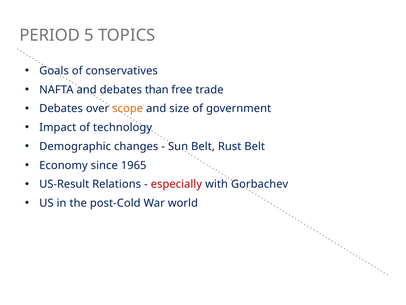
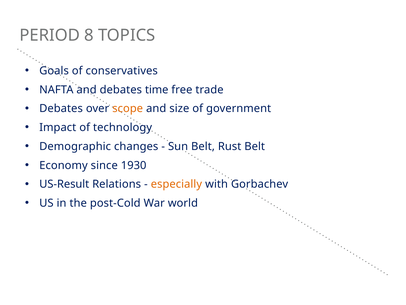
5: 5 -> 8
than: than -> time
1965: 1965 -> 1930
especially colour: red -> orange
